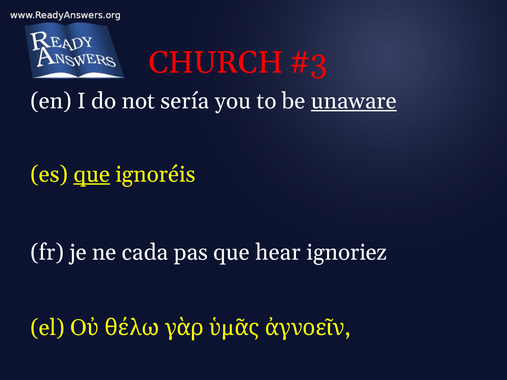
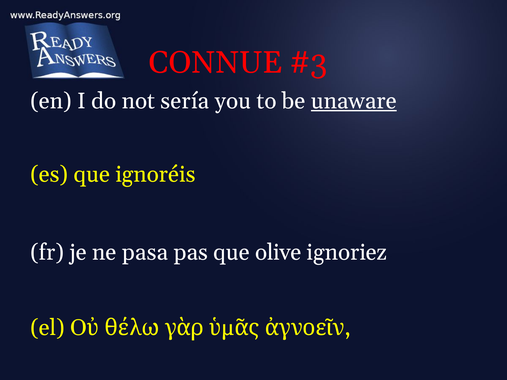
CHURCH: CHURCH -> CONNUE
que at (92, 174) underline: present -> none
cada: cada -> pasa
hear: hear -> olive
